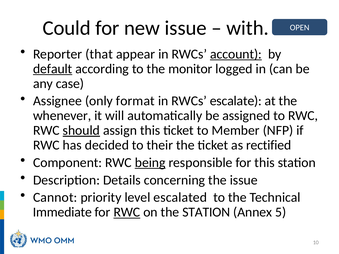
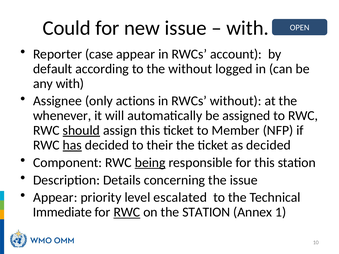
that: that -> case
account underline: present -> none
default underline: present -> none
the monitor: monitor -> without
any case: case -> with
format: format -> actions
RWCs escalate: escalate -> without
has underline: none -> present
as rectified: rectified -> decided
Cannot at (55, 198): Cannot -> Appear
5: 5 -> 1
